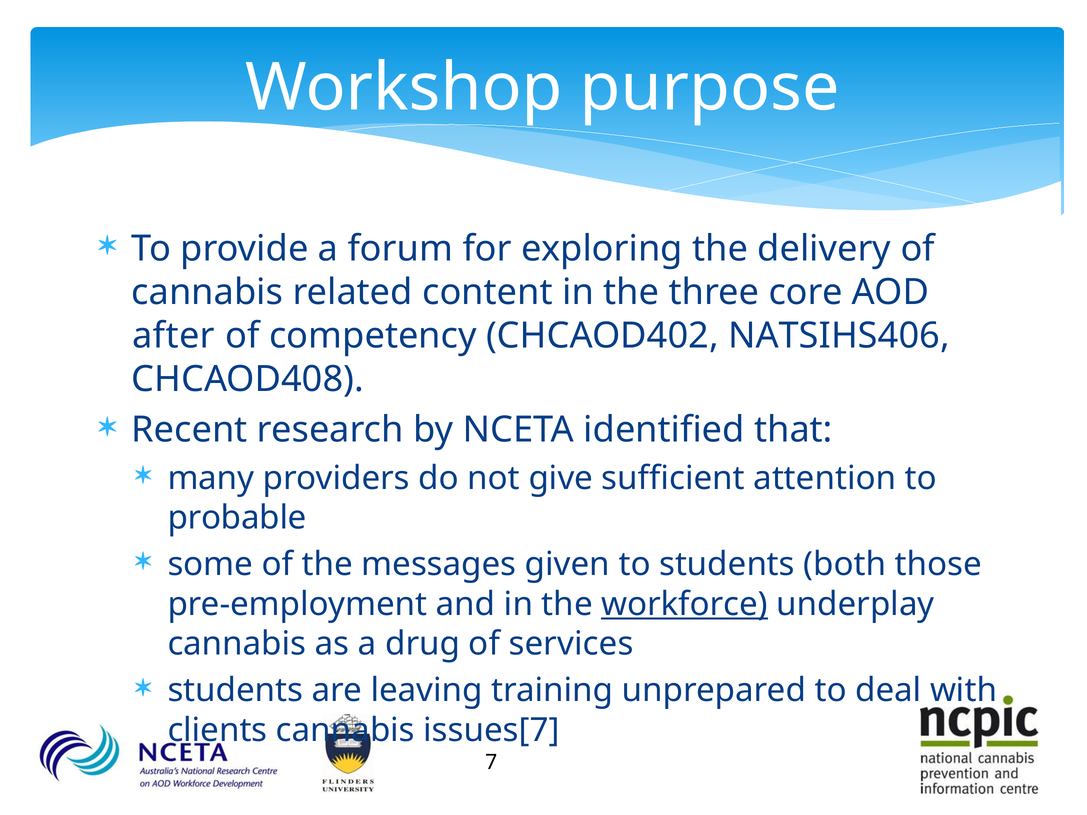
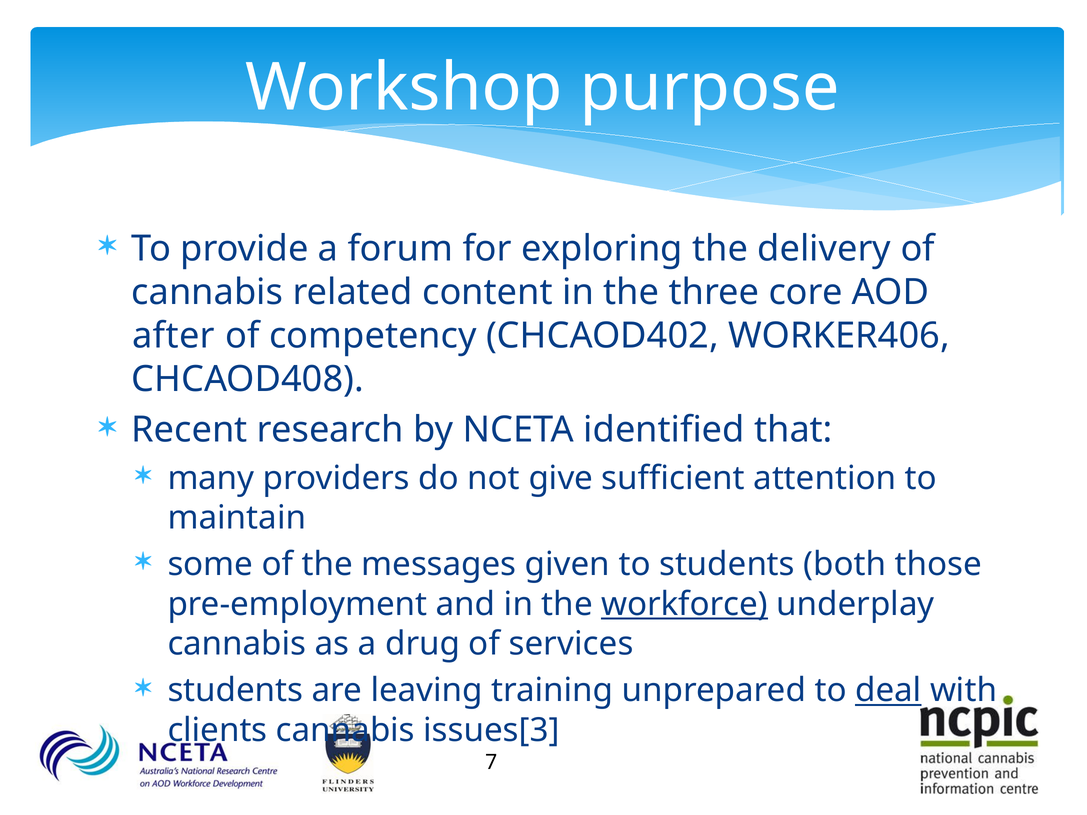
NATSIHS406: NATSIHS406 -> WORKER406
probable: probable -> maintain
deal underline: none -> present
issues[7: issues[7 -> issues[3
